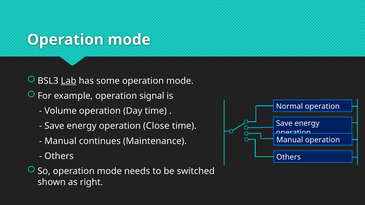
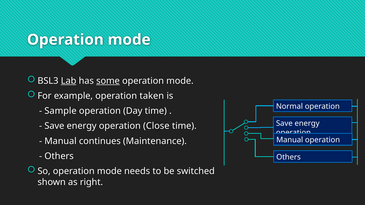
some underline: none -> present
signal: signal -> taken
Volume: Volume -> Sample
